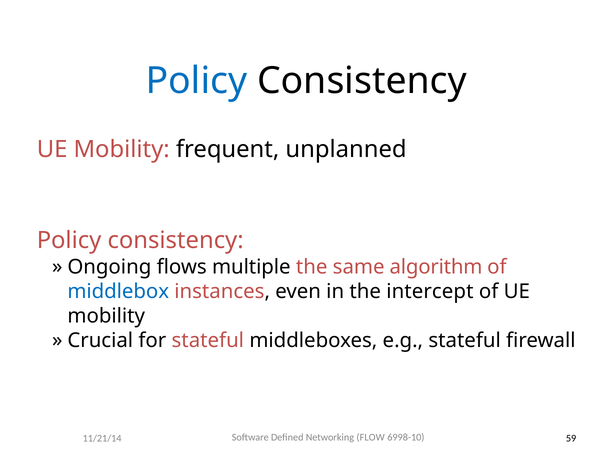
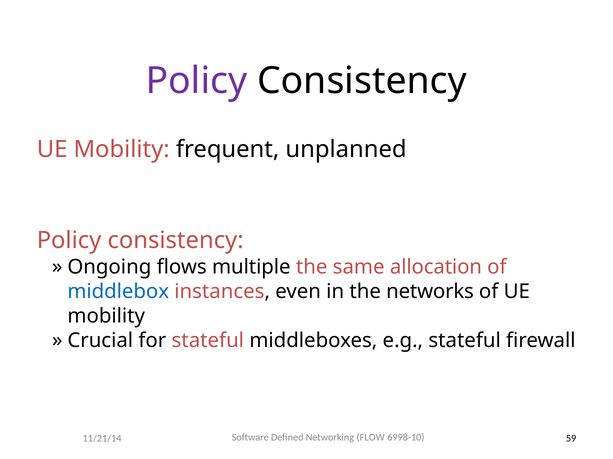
Policy at (197, 81) colour: blue -> purple
algorithm: algorithm -> allocation
intercept: intercept -> networks
